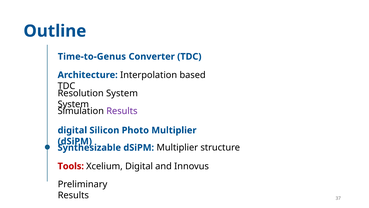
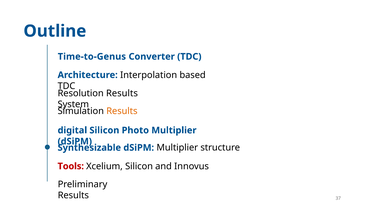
Resolution System: System -> Results
Results at (122, 111) colour: purple -> orange
Xcelium Digital: Digital -> Silicon
